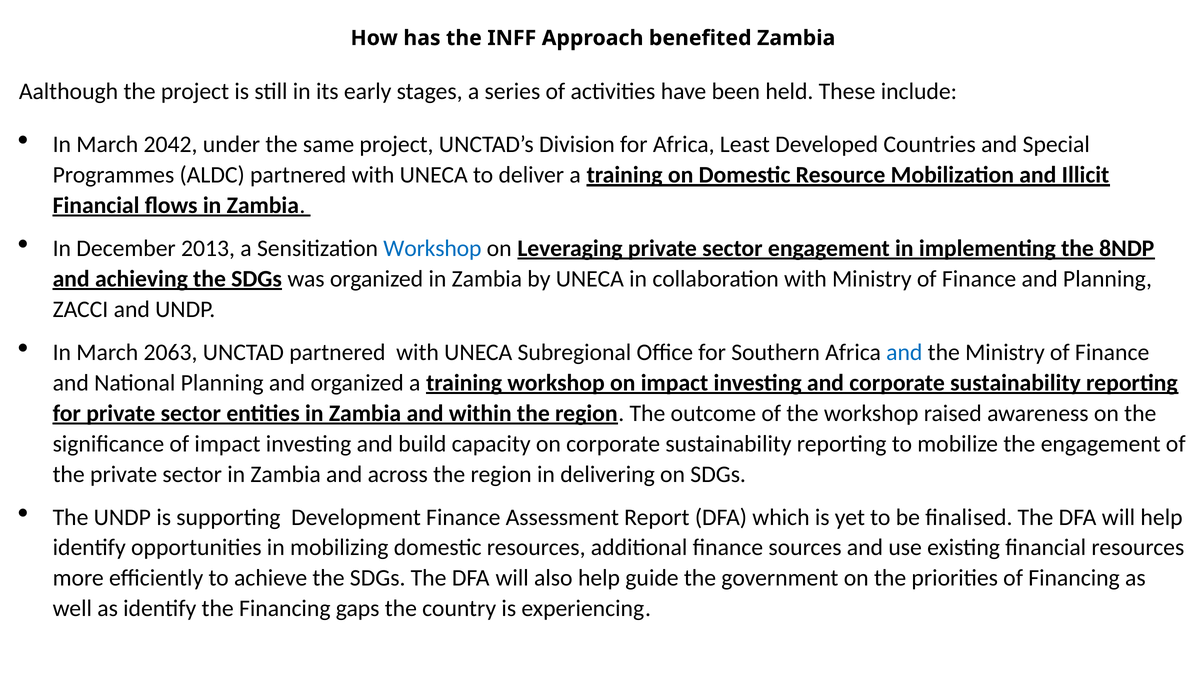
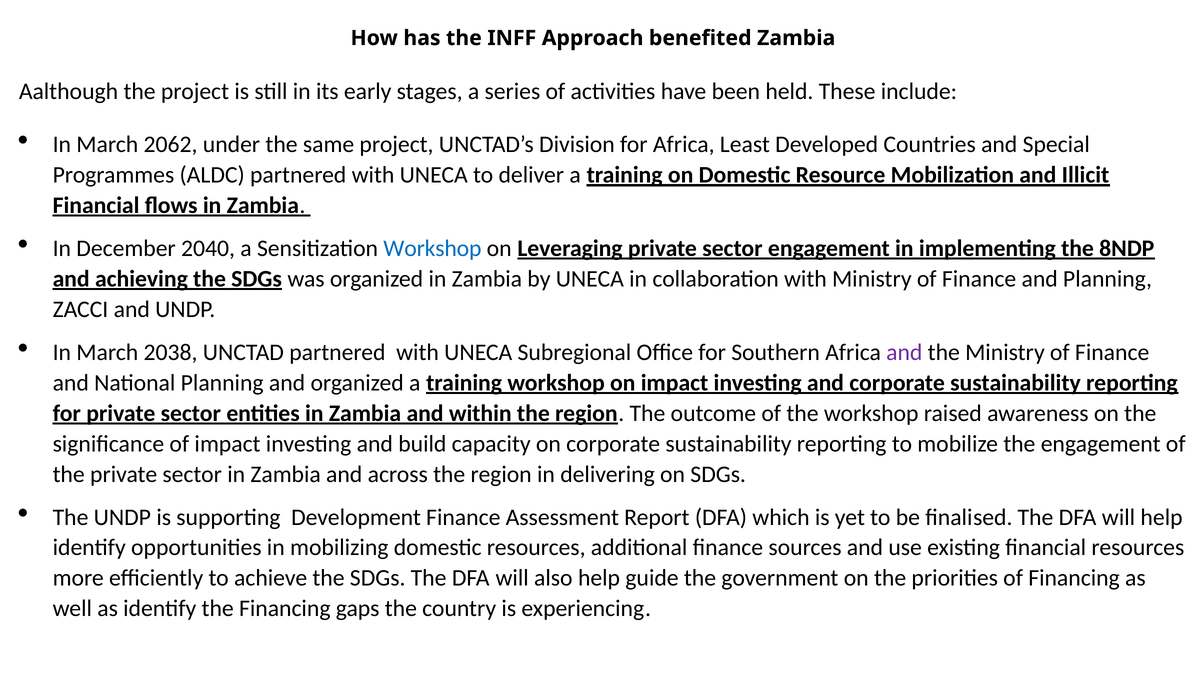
2042: 2042 -> 2062
2013: 2013 -> 2040
2063: 2063 -> 2038
and at (904, 352) colour: blue -> purple
